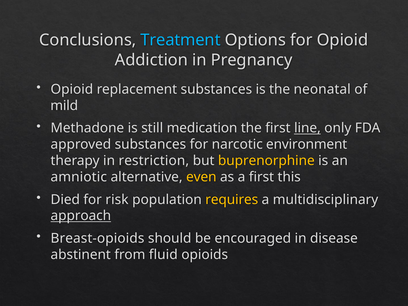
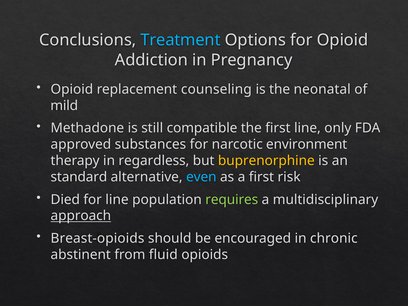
replacement substances: substances -> counseling
medication: medication -> compatible
line at (307, 128) underline: present -> none
restriction: restriction -> regardless
amniotic: amniotic -> standard
even colour: yellow -> light blue
this: this -> risk
for risk: risk -> line
requires colour: yellow -> light green
disease: disease -> chronic
